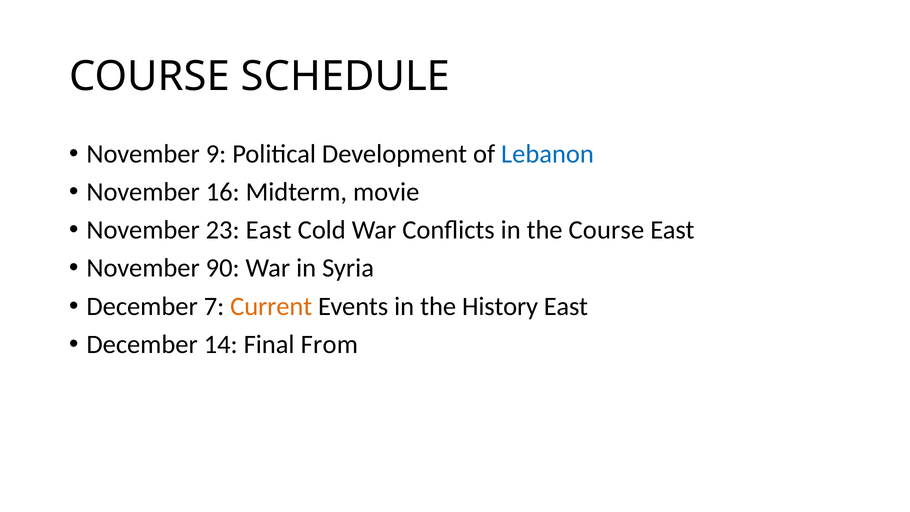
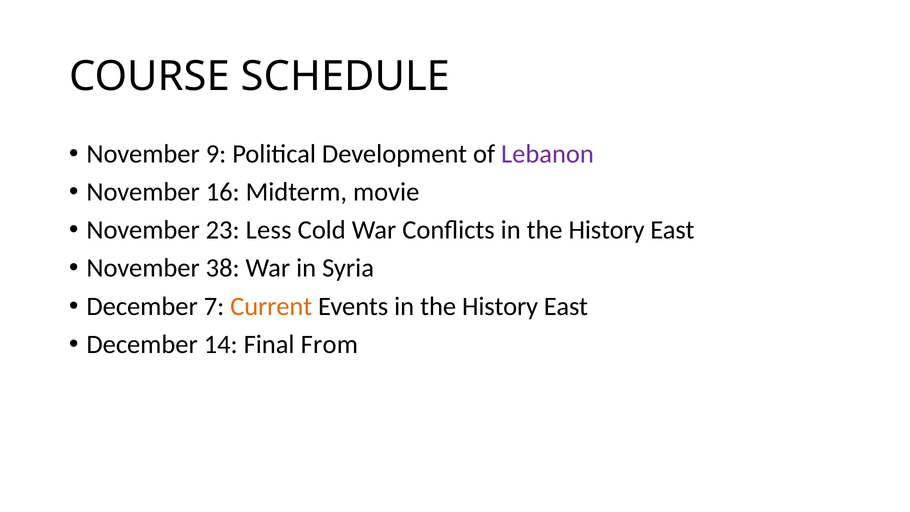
Lebanon colour: blue -> purple
23 East: East -> Less
Conflicts in the Course: Course -> History
90: 90 -> 38
